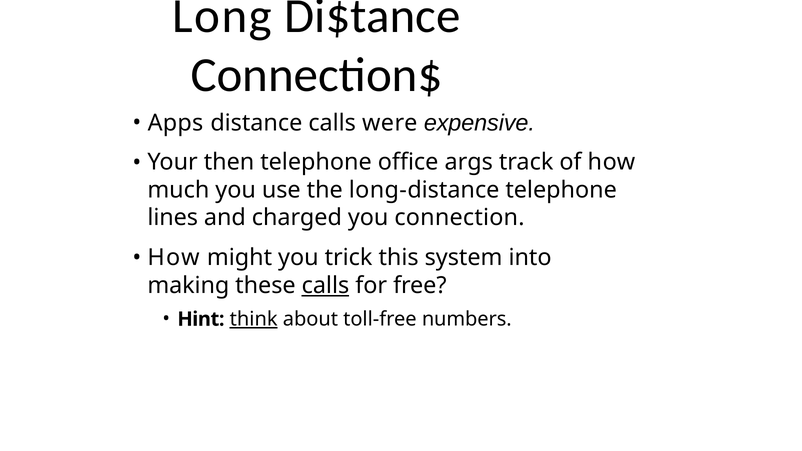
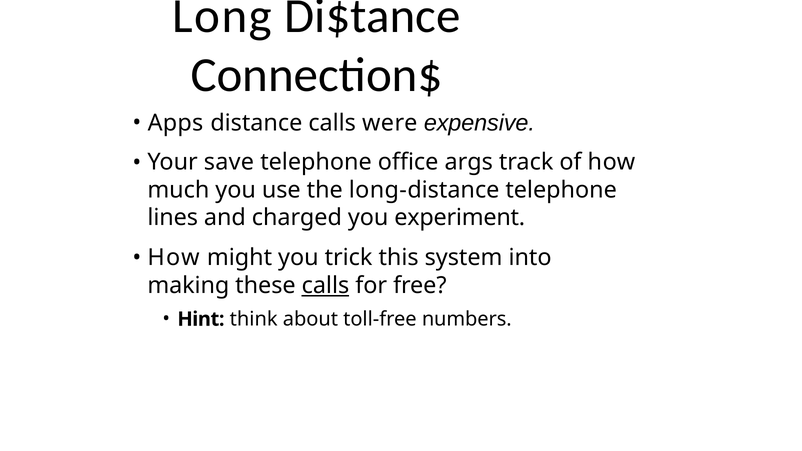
then: then -> save
connection: connection -> experiment
think underline: present -> none
